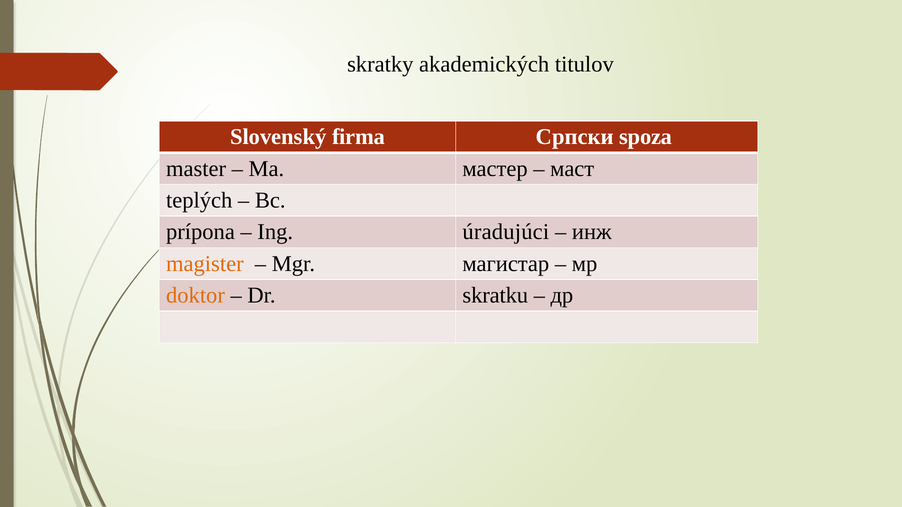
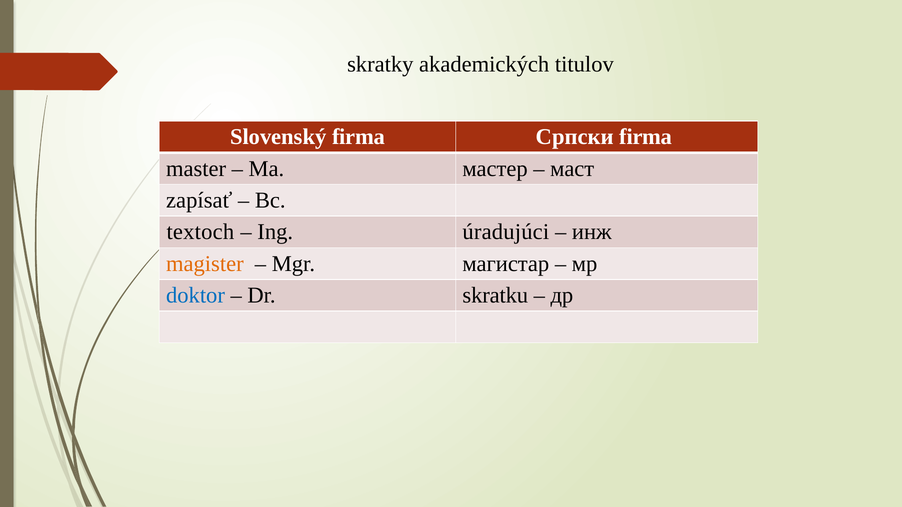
Српски spoza: spoza -> firma
teplých: teplých -> zapísať
prípona: prípona -> textoch
doktor colour: orange -> blue
